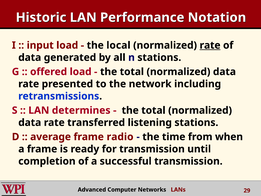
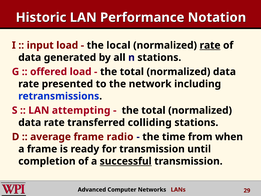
determines: determines -> attempting
listening: listening -> colliding
successful underline: none -> present
